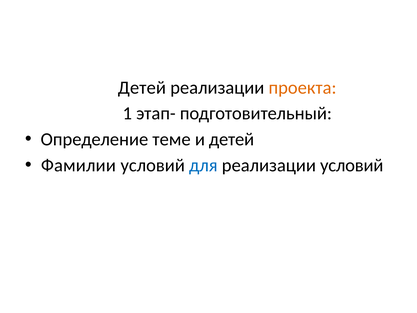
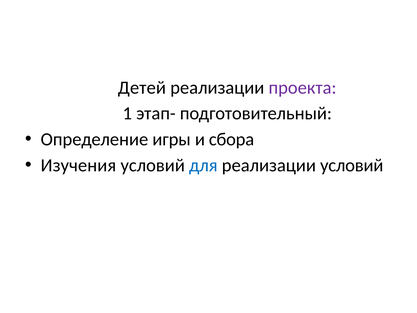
проекта colour: orange -> purple
теме: теме -> игры
и детей: детей -> сбора
Фамилии: Фамилии -> Изучения
